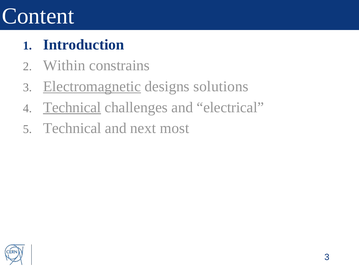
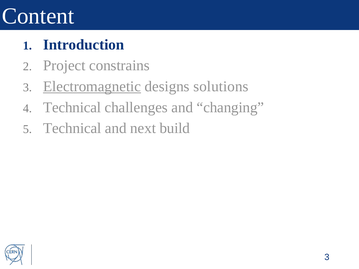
Within: Within -> Project
Technical at (72, 107) underline: present -> none
electrical: electrical -> changing
most: most -> build
